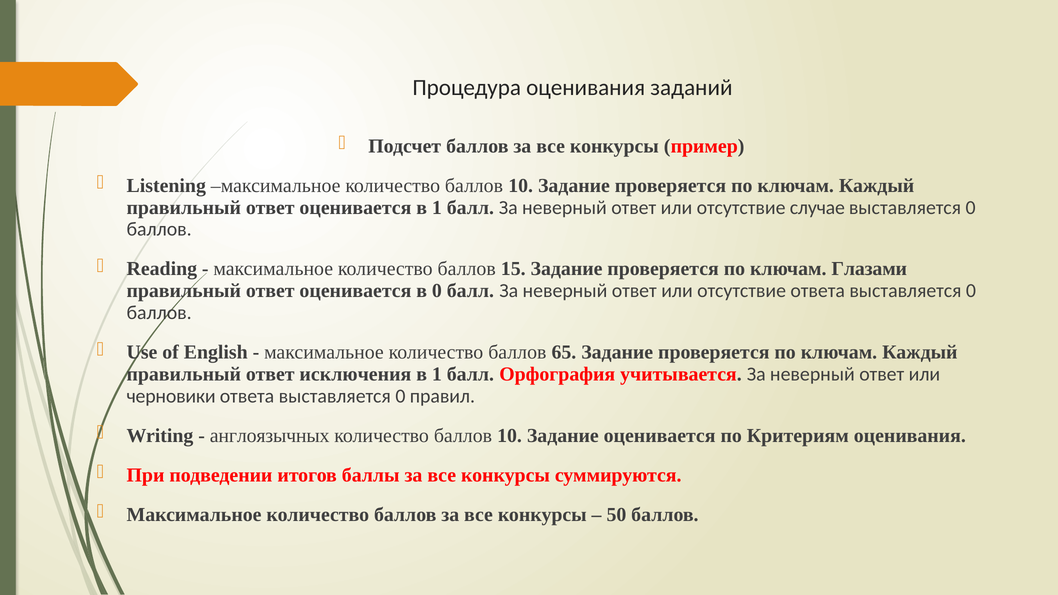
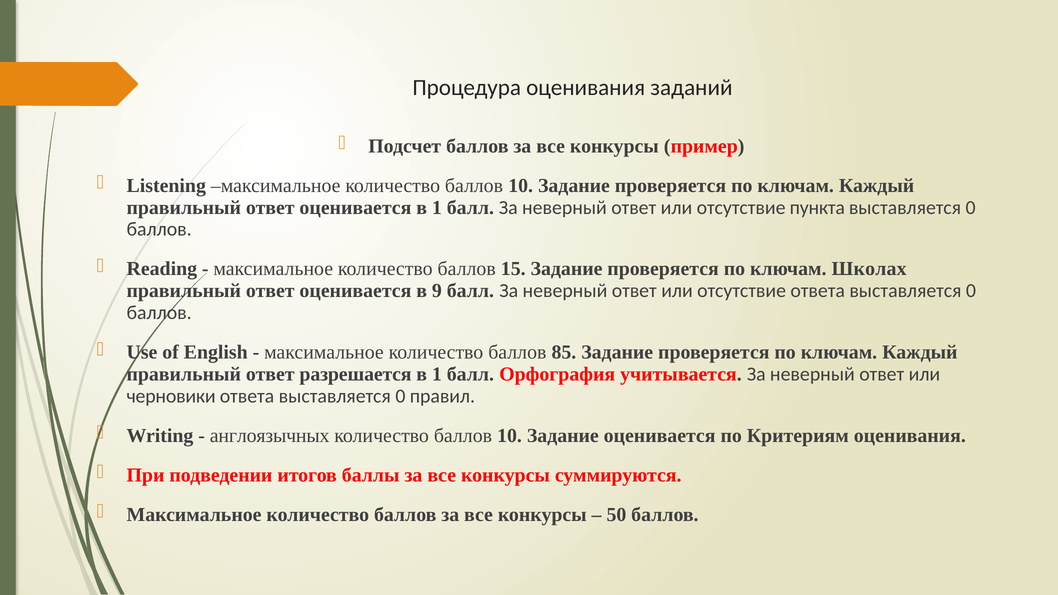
случае: случае -> пункта
Глазами: Глазами -> Школах
в 0: 0 -> 9
65: 65 -> 85
исключения: исключения -> разрешается
